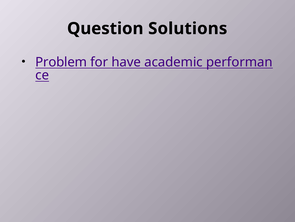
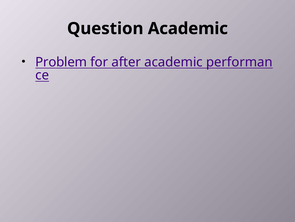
Question Solutions: Solutions -> Academic
have: have -> after
